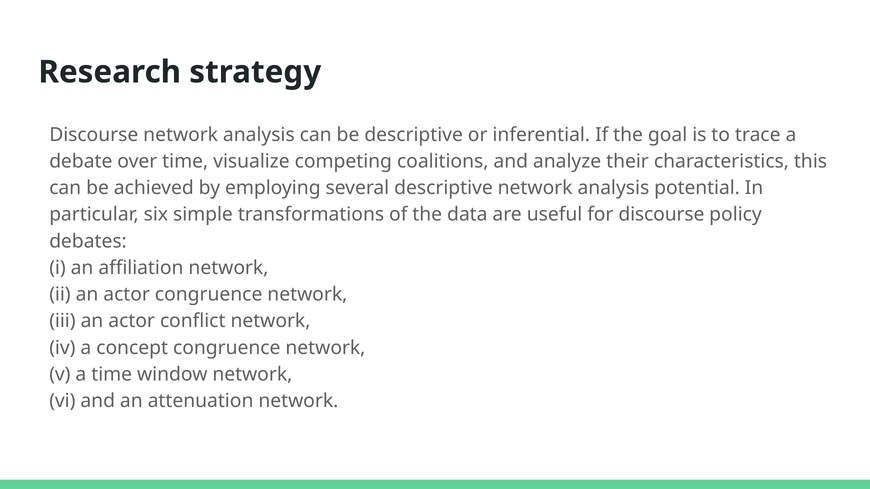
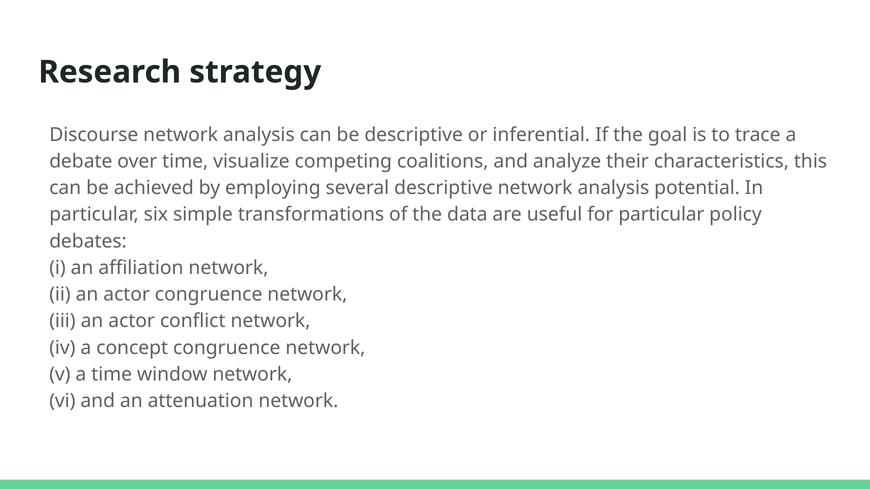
for discourse: discourse -> particular
